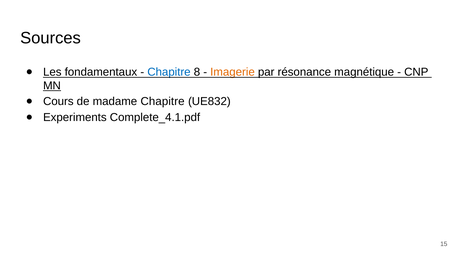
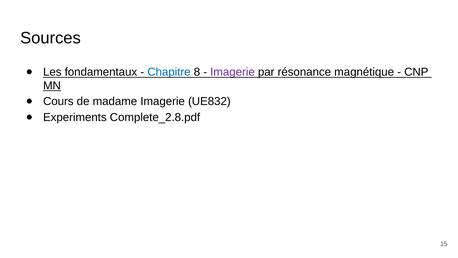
Imagerie at (233, 72) colour: orange -> purple
madame Chapitre: Chapitre -> Imagerie
Complete_4.1.pdf: Complete_4.1.pdf -> Complete_2.8.pdf
